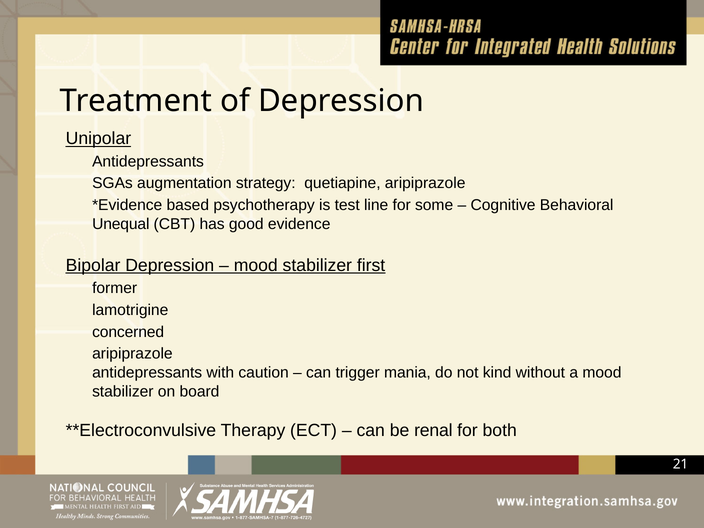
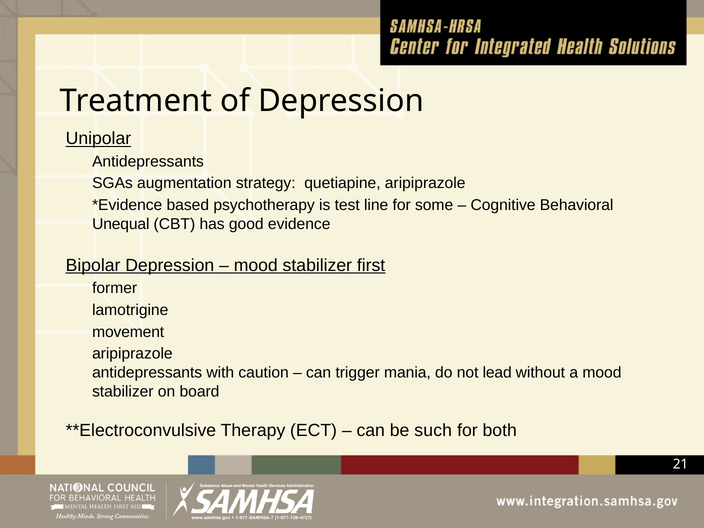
concerned: concerned -> movement
kind: kind -> lead
renal: renal -> such
